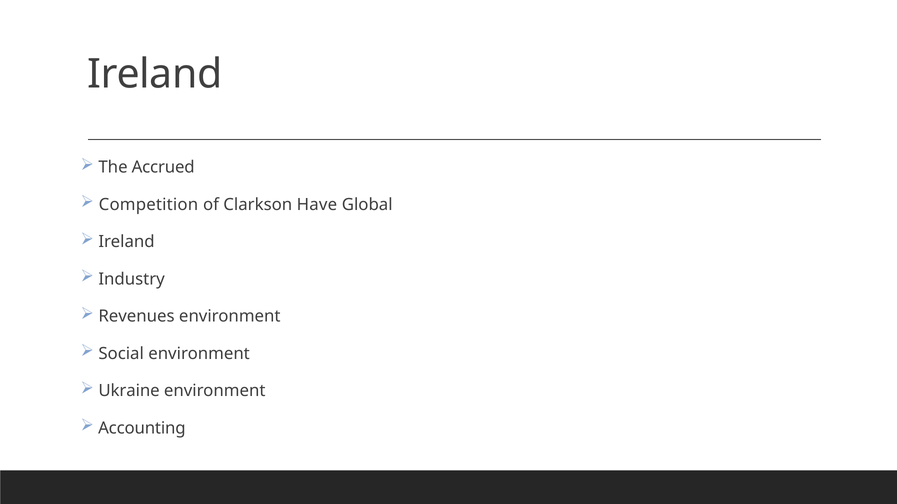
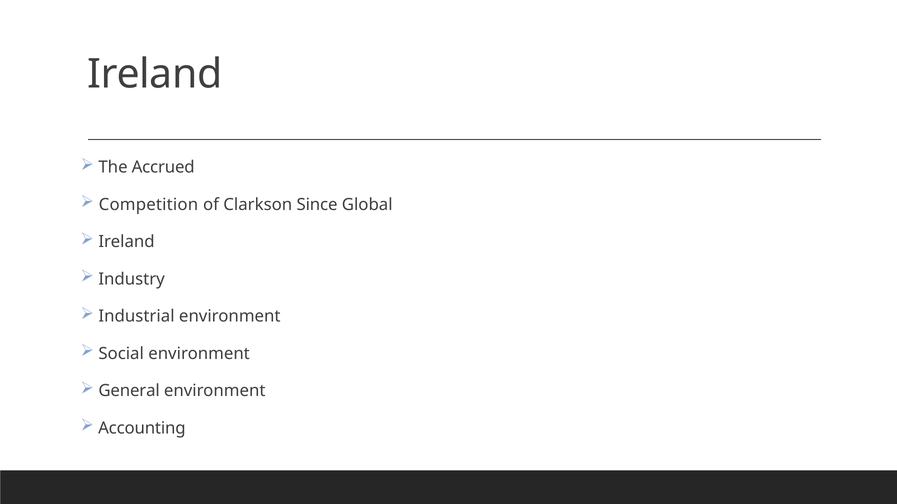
Have: Have -> Since
Revenues: Revenues -> Industrial
Ukraine: Ukraine -> General
